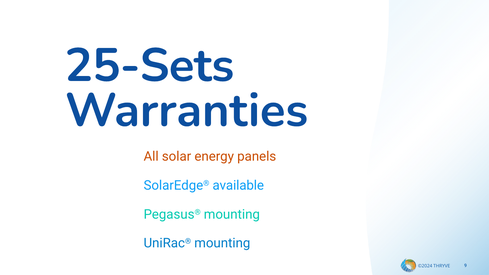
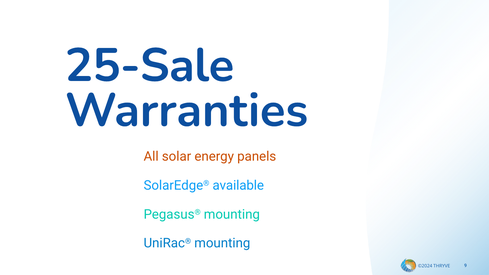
25-Sets: 25-Sets -> 25-Sale
